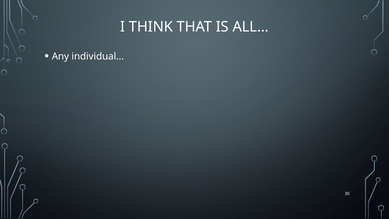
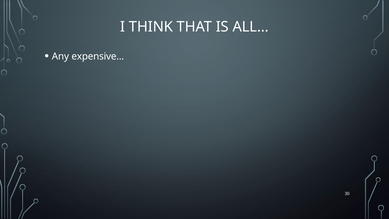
individual…: individual… -> expensive…
